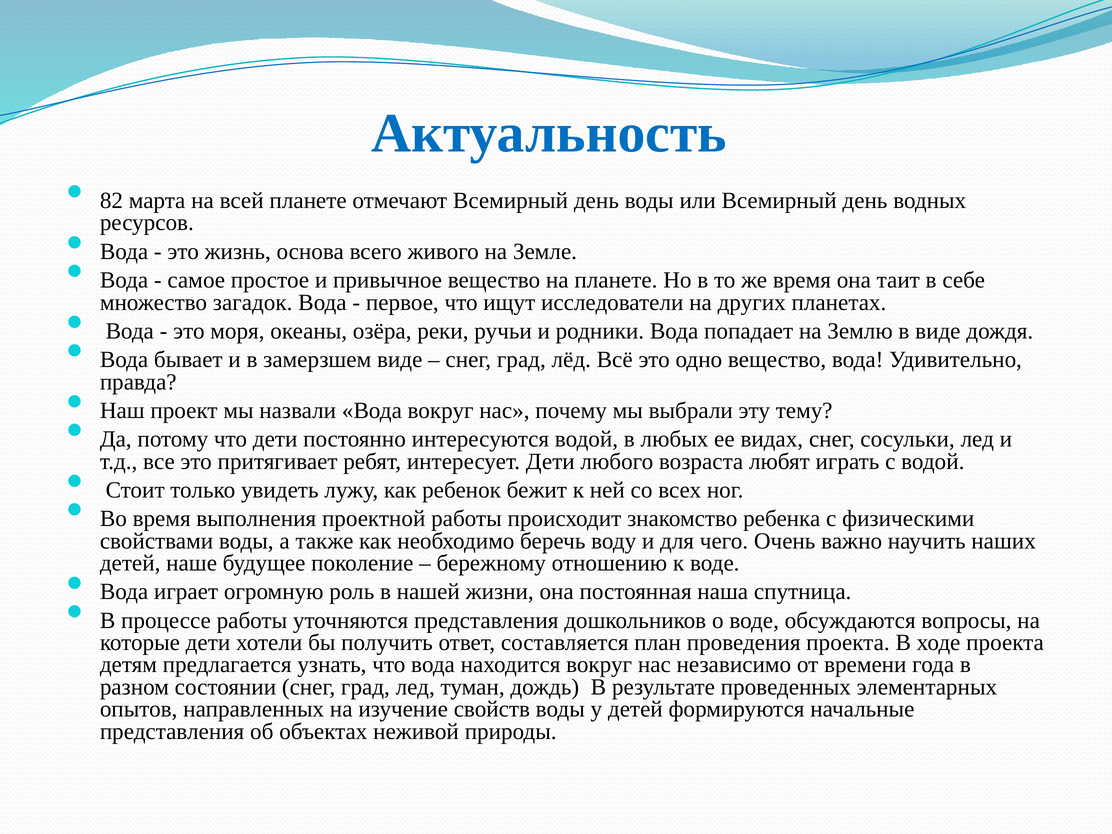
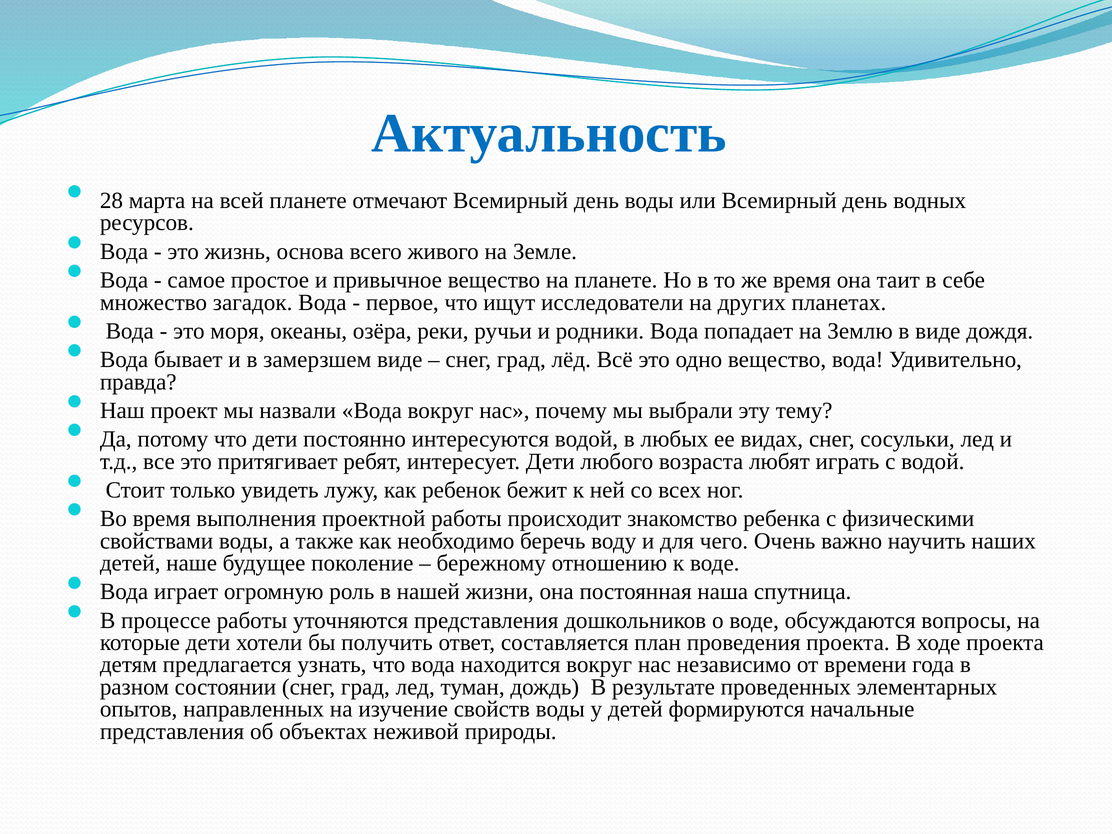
82: 82 -> 28
